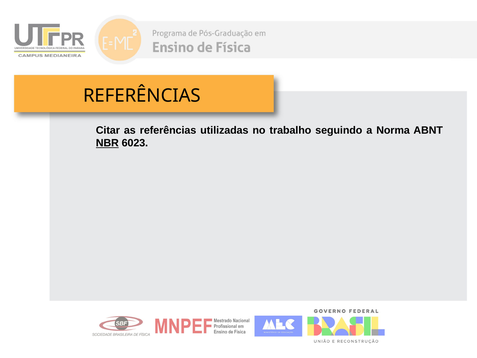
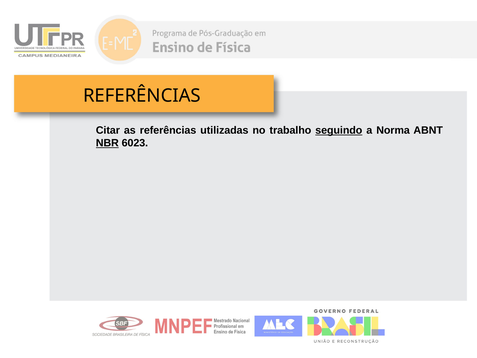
seguindo underline: none -> present
